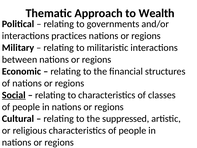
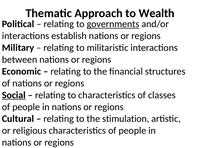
governments underline: none -> present
practices: practices -> establish
suppressed: suppressed -> stimulation
